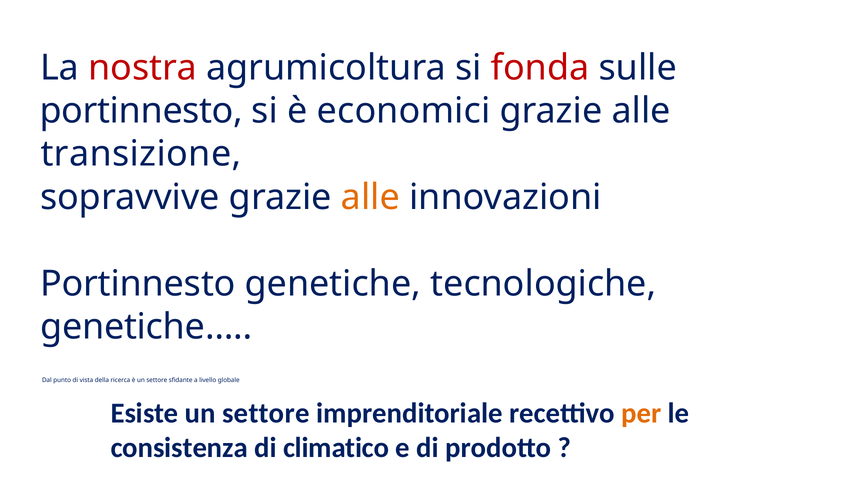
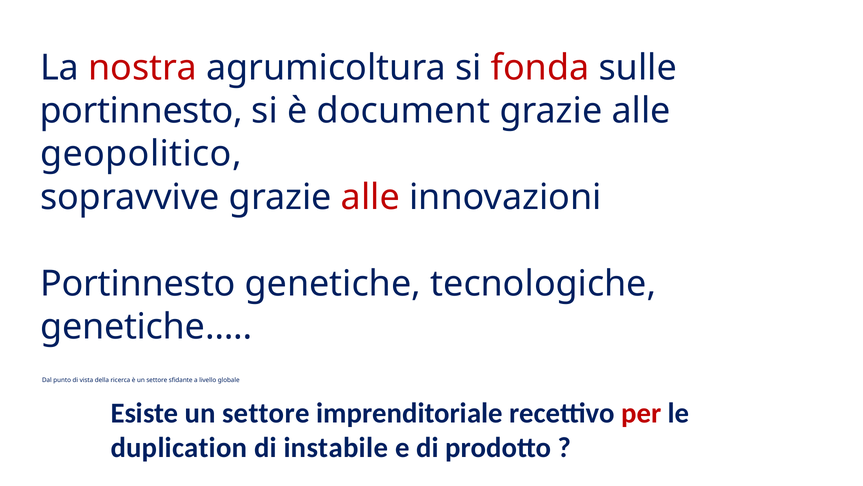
economici: economici -> document
transizione: transizione -> geopolitico
alle at (370, 197) colour: orange -> red
per colour: orange -> red
consistenza: consistenza -> duplication
climatico: climatico -> instabile
